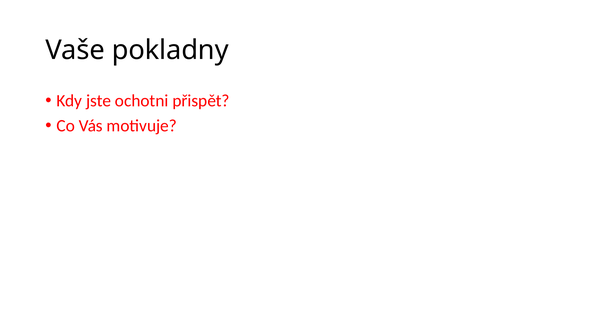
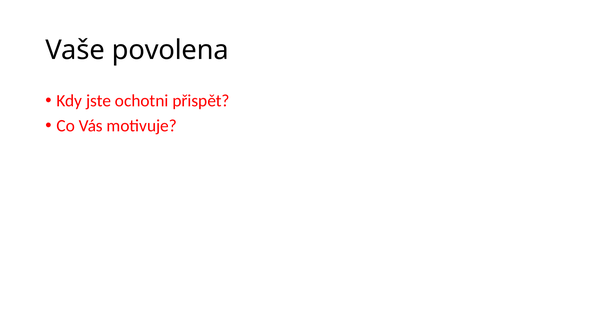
pokladny: pokladny -> povolena
